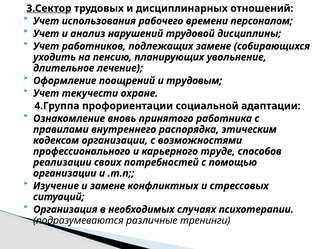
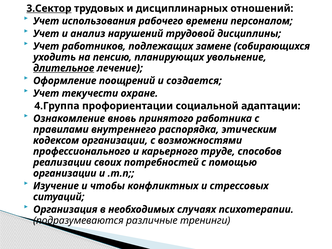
длительное underline: none -> present
трудовым: трудовым -> создается
и замене: замене -> чтобы
